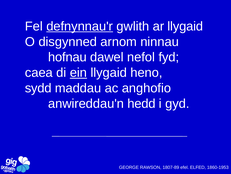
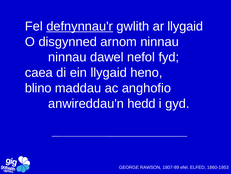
hofnau at (67, 57): hofnau -> ninnau
ein underline: present -> none
sydd: sydd -> blino
